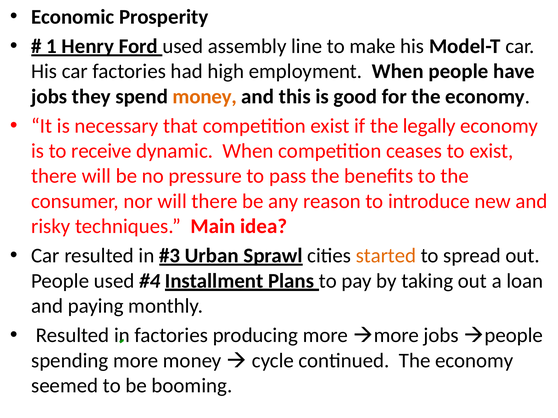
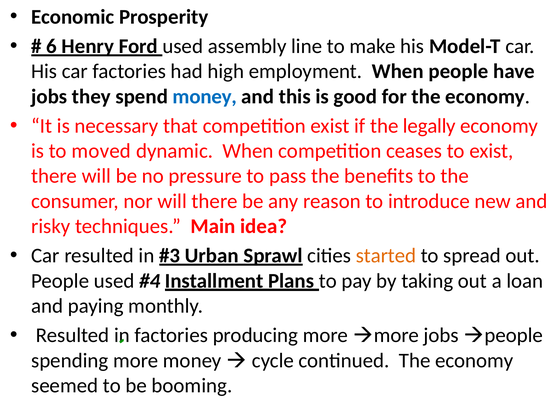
1: 1 -> 6
money at (205, 97) colour: orange -> blue
receive: receive -> moved
